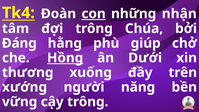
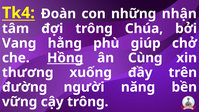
con underline: present -> none
Đáng: Đáng -> Vang
Dưới: Dưới -> Cùng
xướng: xướng -> đường
